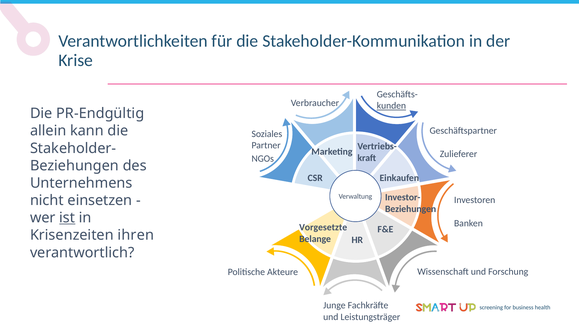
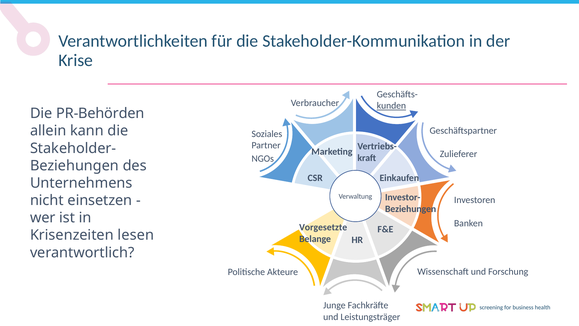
PR-Endgültig: PR-Endgültig -> PR-Behörden
ist underline: present -> none
ihren: ihren -> lesen
